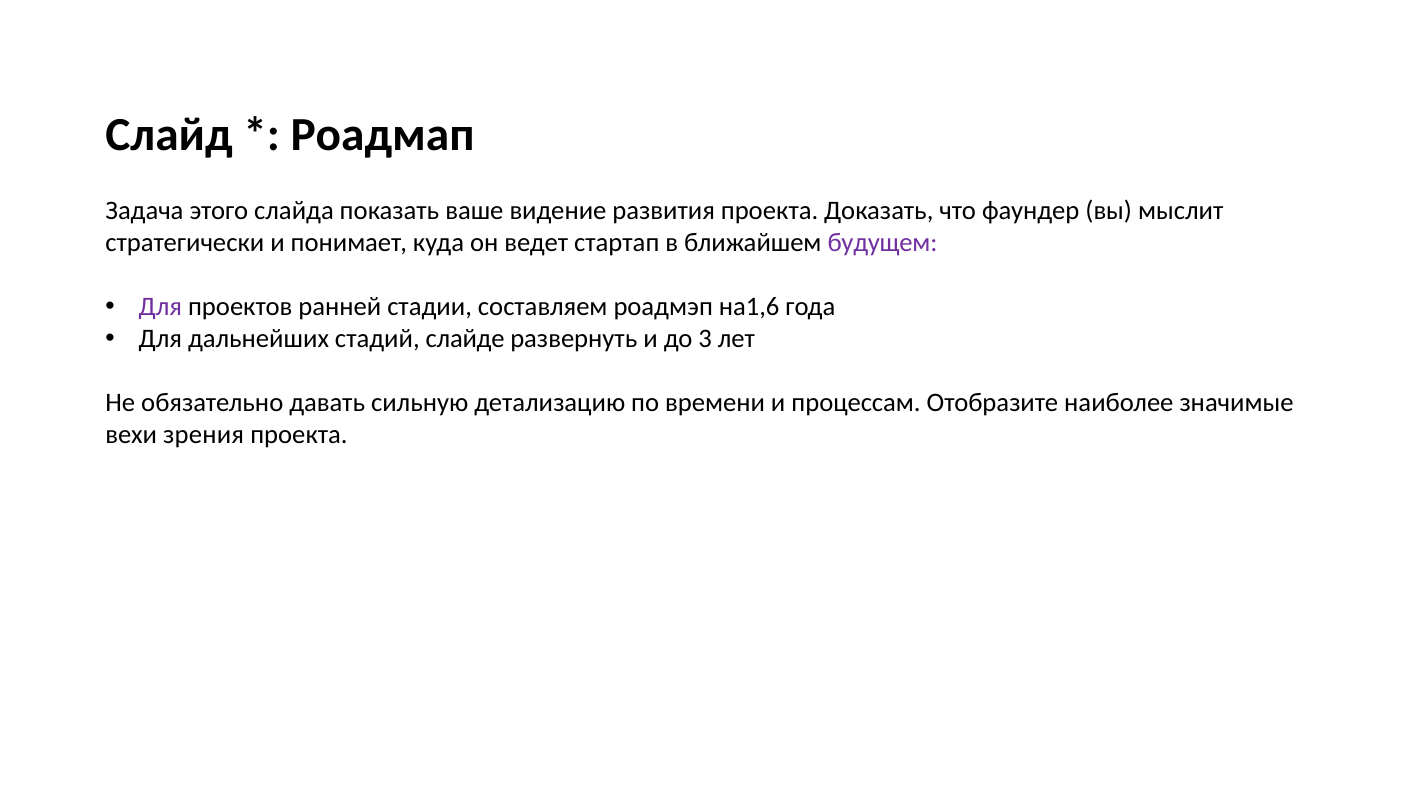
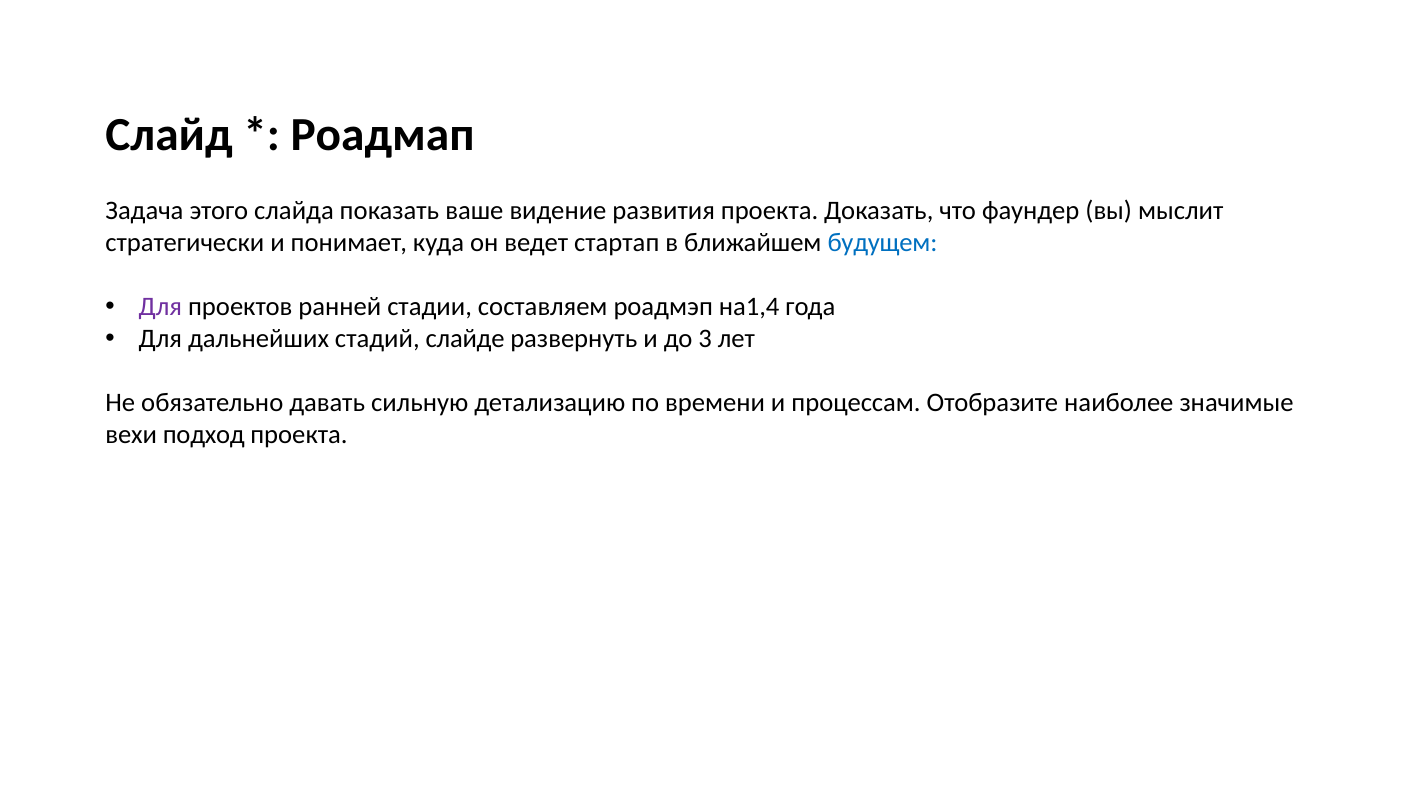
будущем colour: purple -> blue
на1,6: на1,6 -> на1,4
зрения: зрения -> подход
